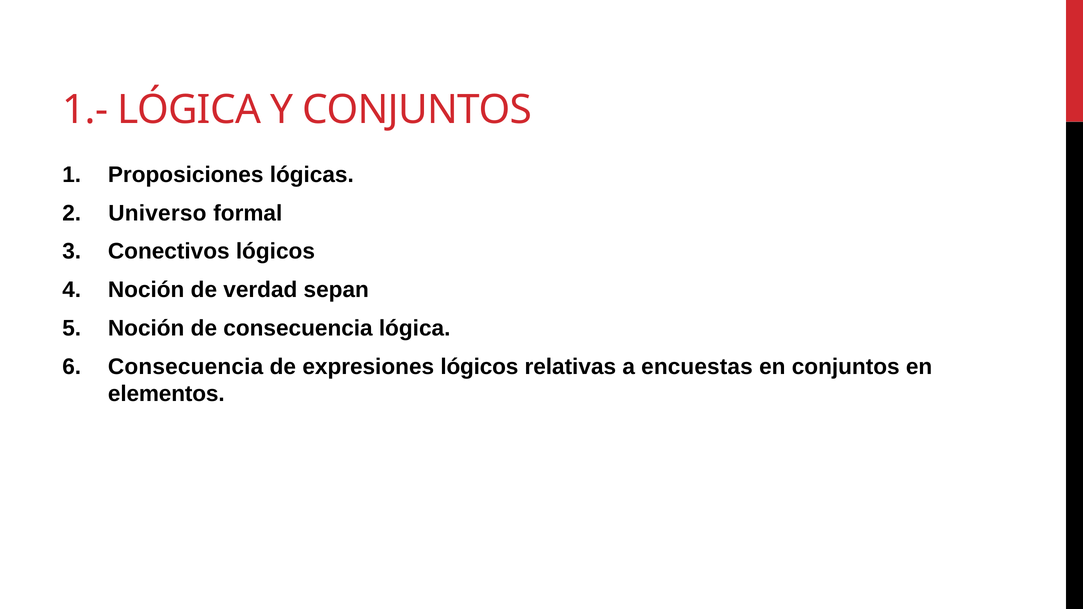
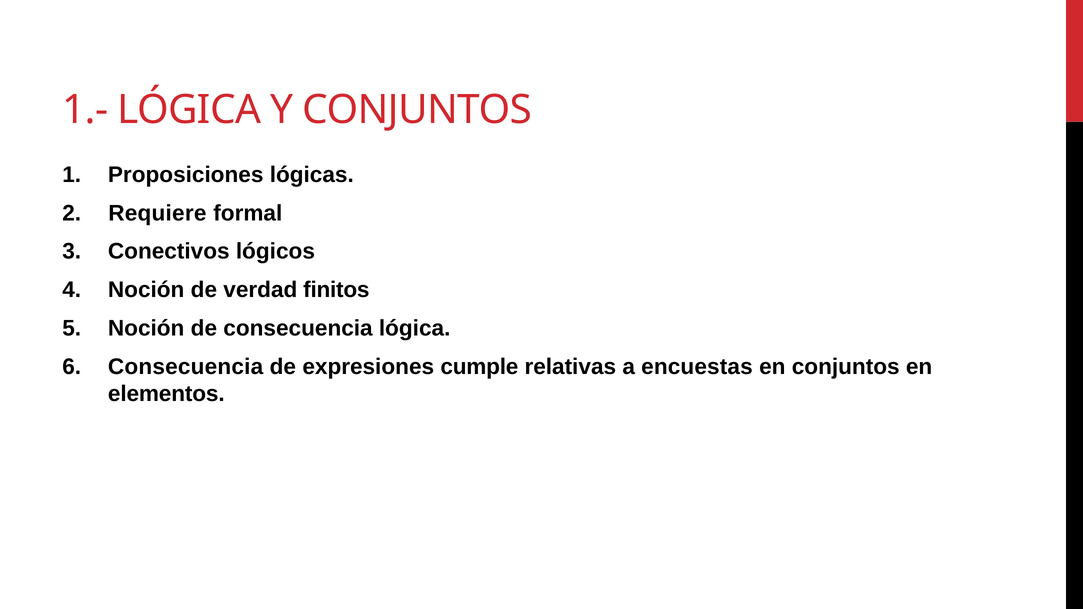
Universo: Universo -> Requiere
sepan: sepan -> finitos
expresiones lógicos: lógicos -> cumple
